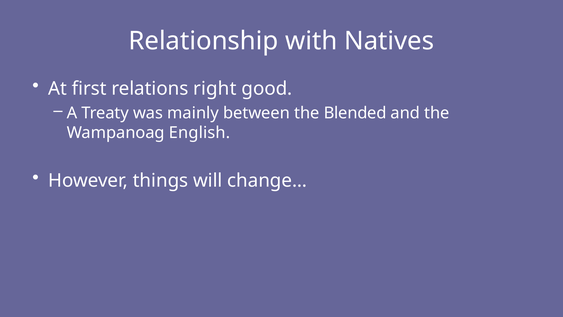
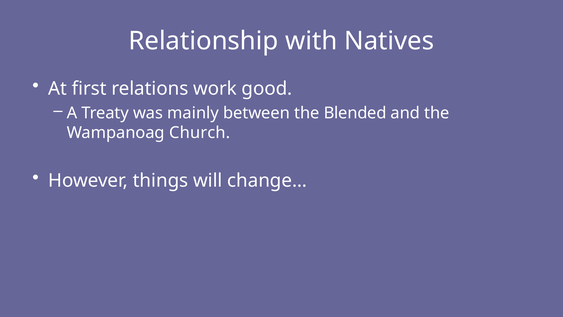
right: right -> work
English: English -> Church
